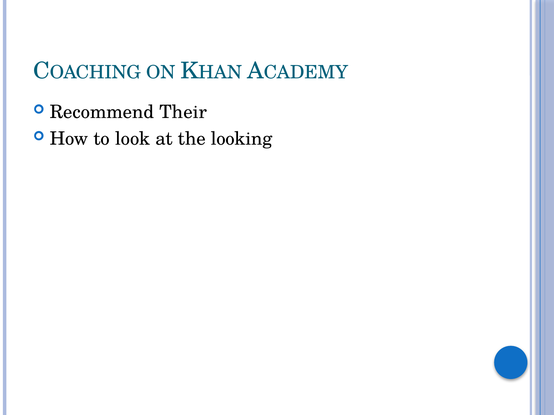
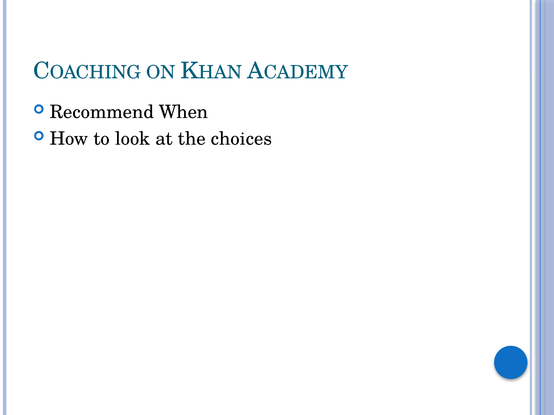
Their: Their -> When
looking: looking -> choices
